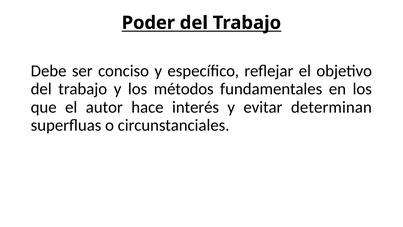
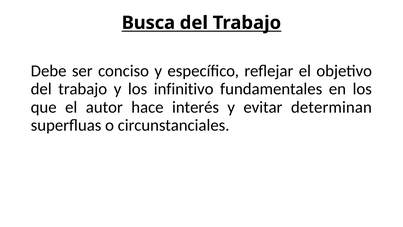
Poder: Poder -> Busca
métodos: métodos -> infinitivo
